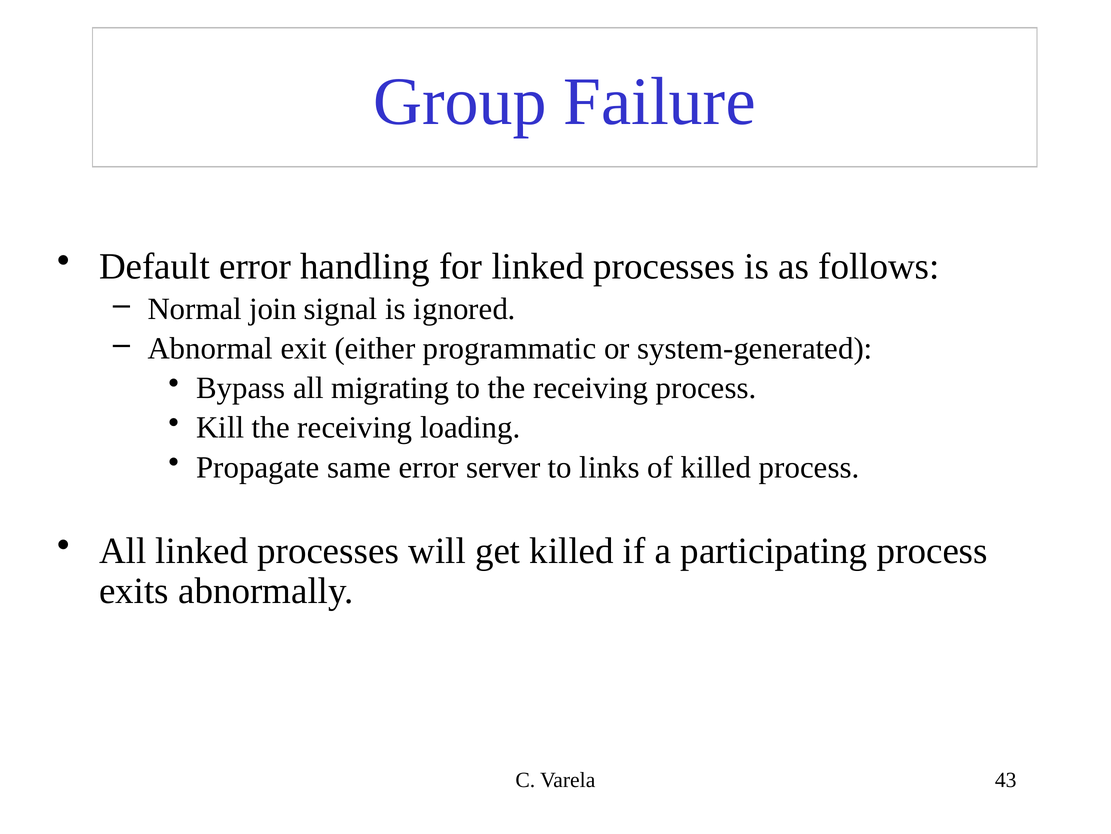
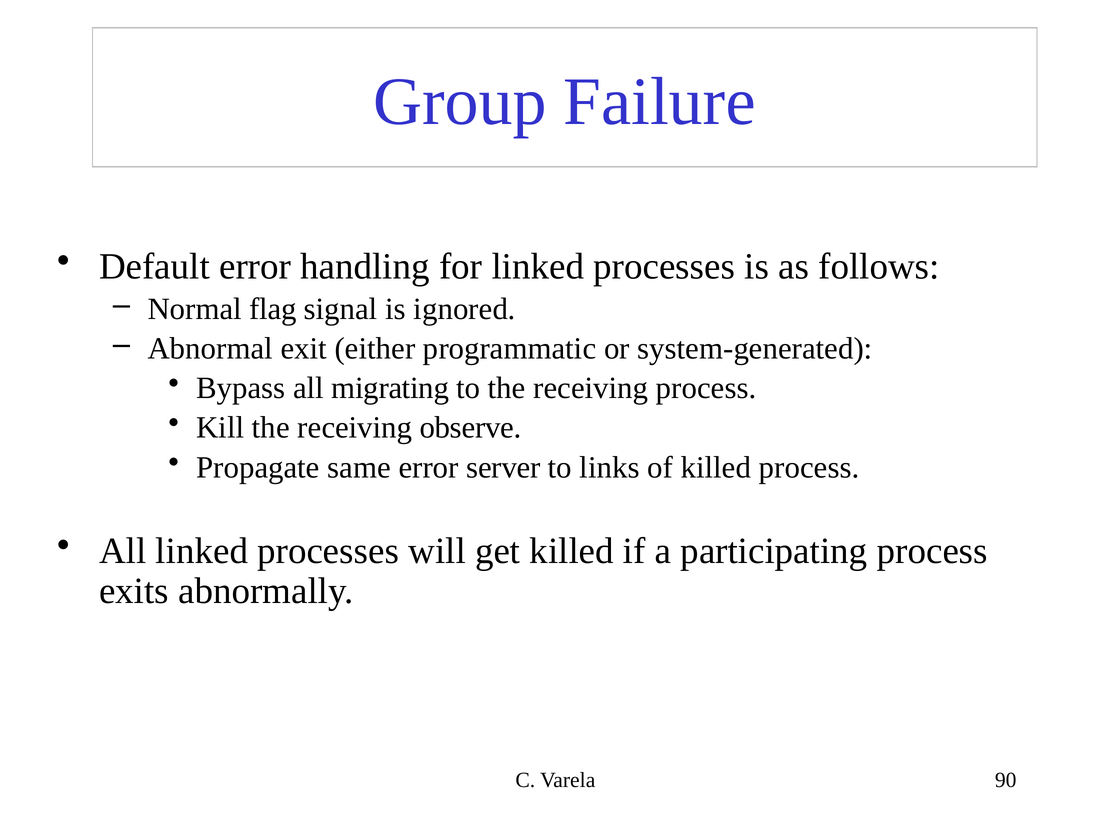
join: join -> flag
loading: loading -> observe
43: 43 -> 90
